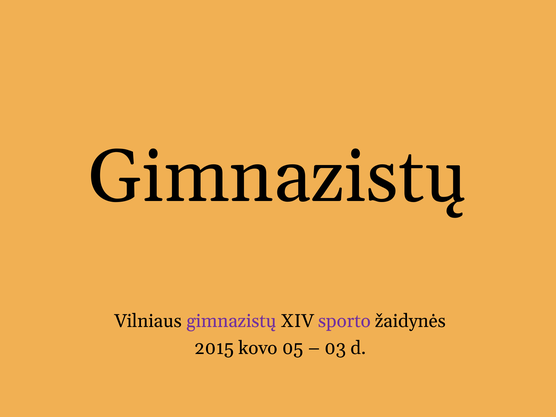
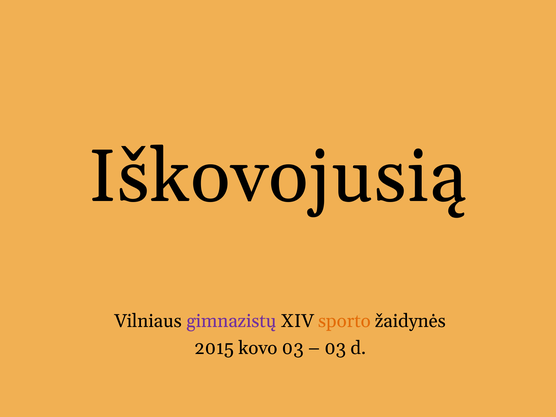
Gimnazistų at (278, 177): Gimnazistų -> Iškovojusią
sporto colour: purple -> orange
kovo 05: 05 -> 03
